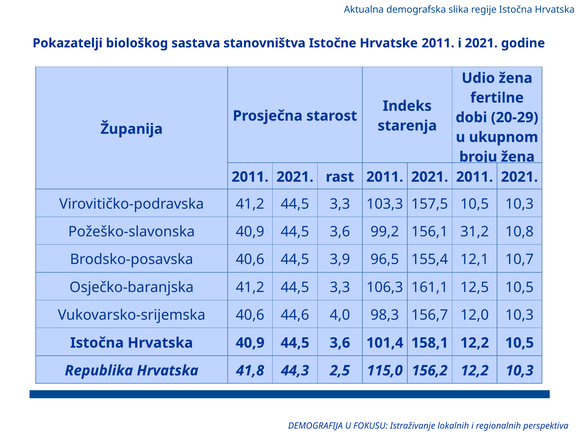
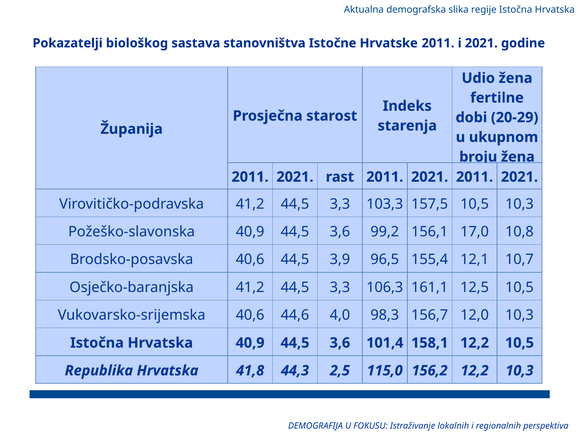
31,2: 31,2 -> 17,0
